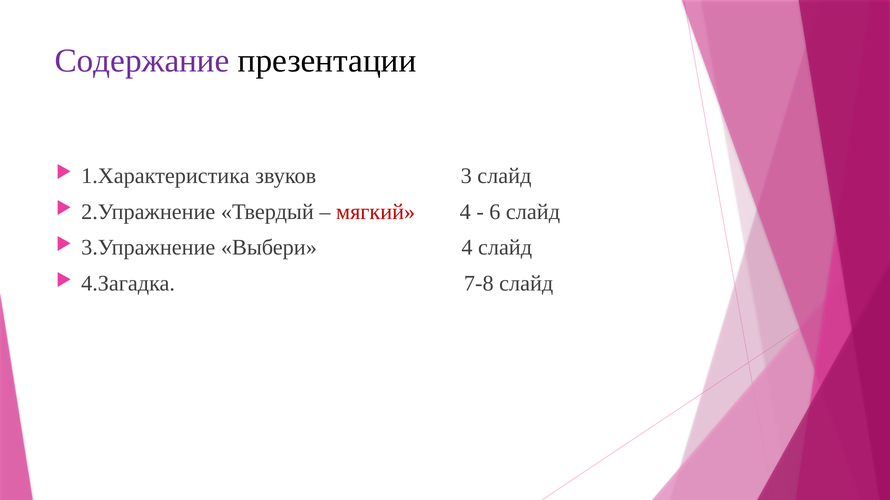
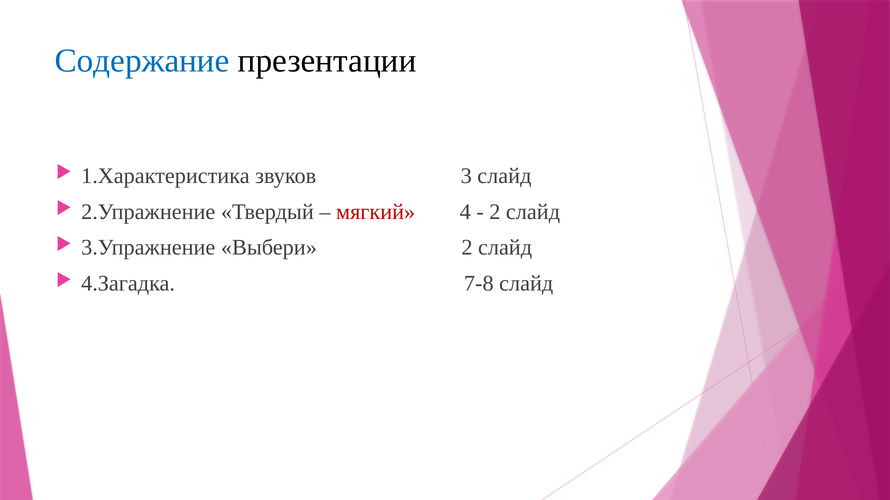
Содержание colour: purple -> blue
6 at (495, 212): 6 -> 2
Выбери 4: 4 -> 2
